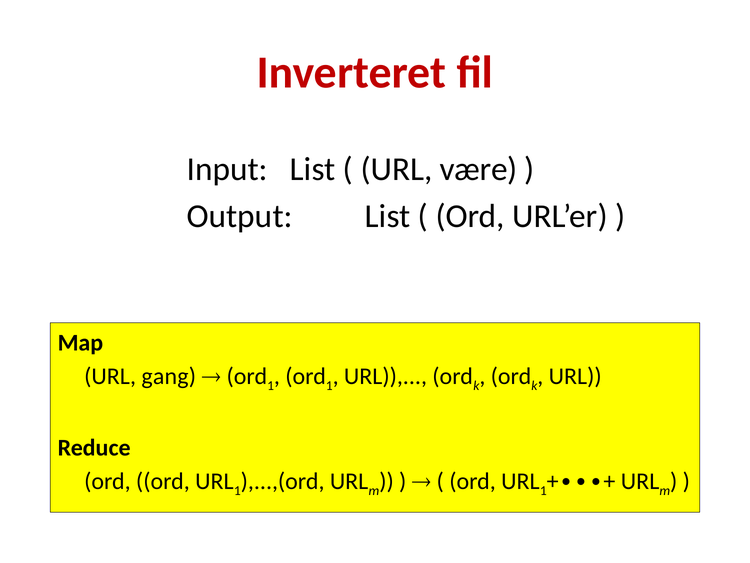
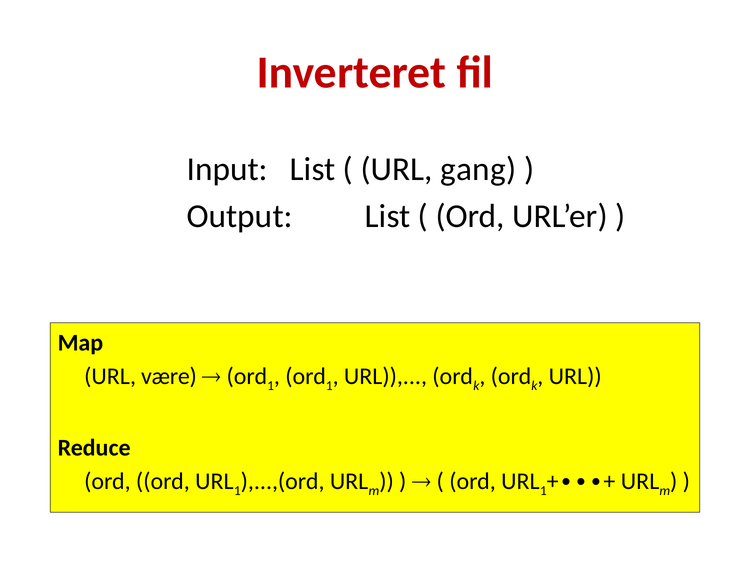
være: være -> gang
gang: gang -> være
